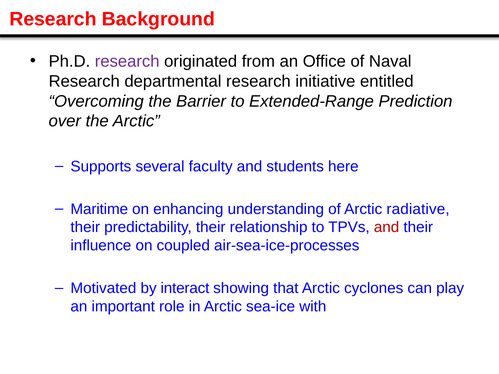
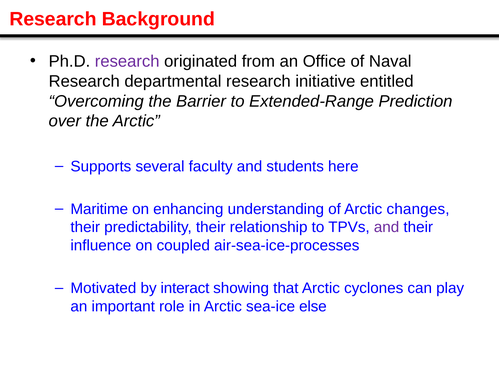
radiative: radiative -> changes
and at (387, 227) colour: red -> purple
with: with -> else
